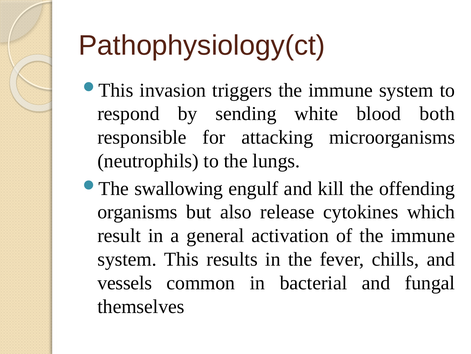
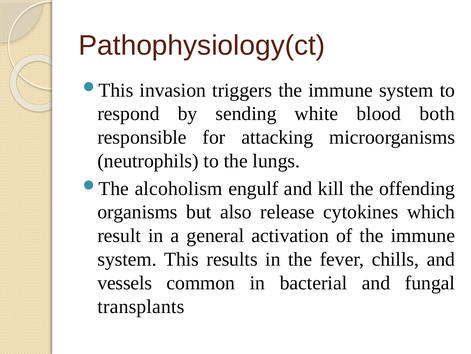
swallowing: swallowing -> alcoholism
themselves: themselves -> transplants
